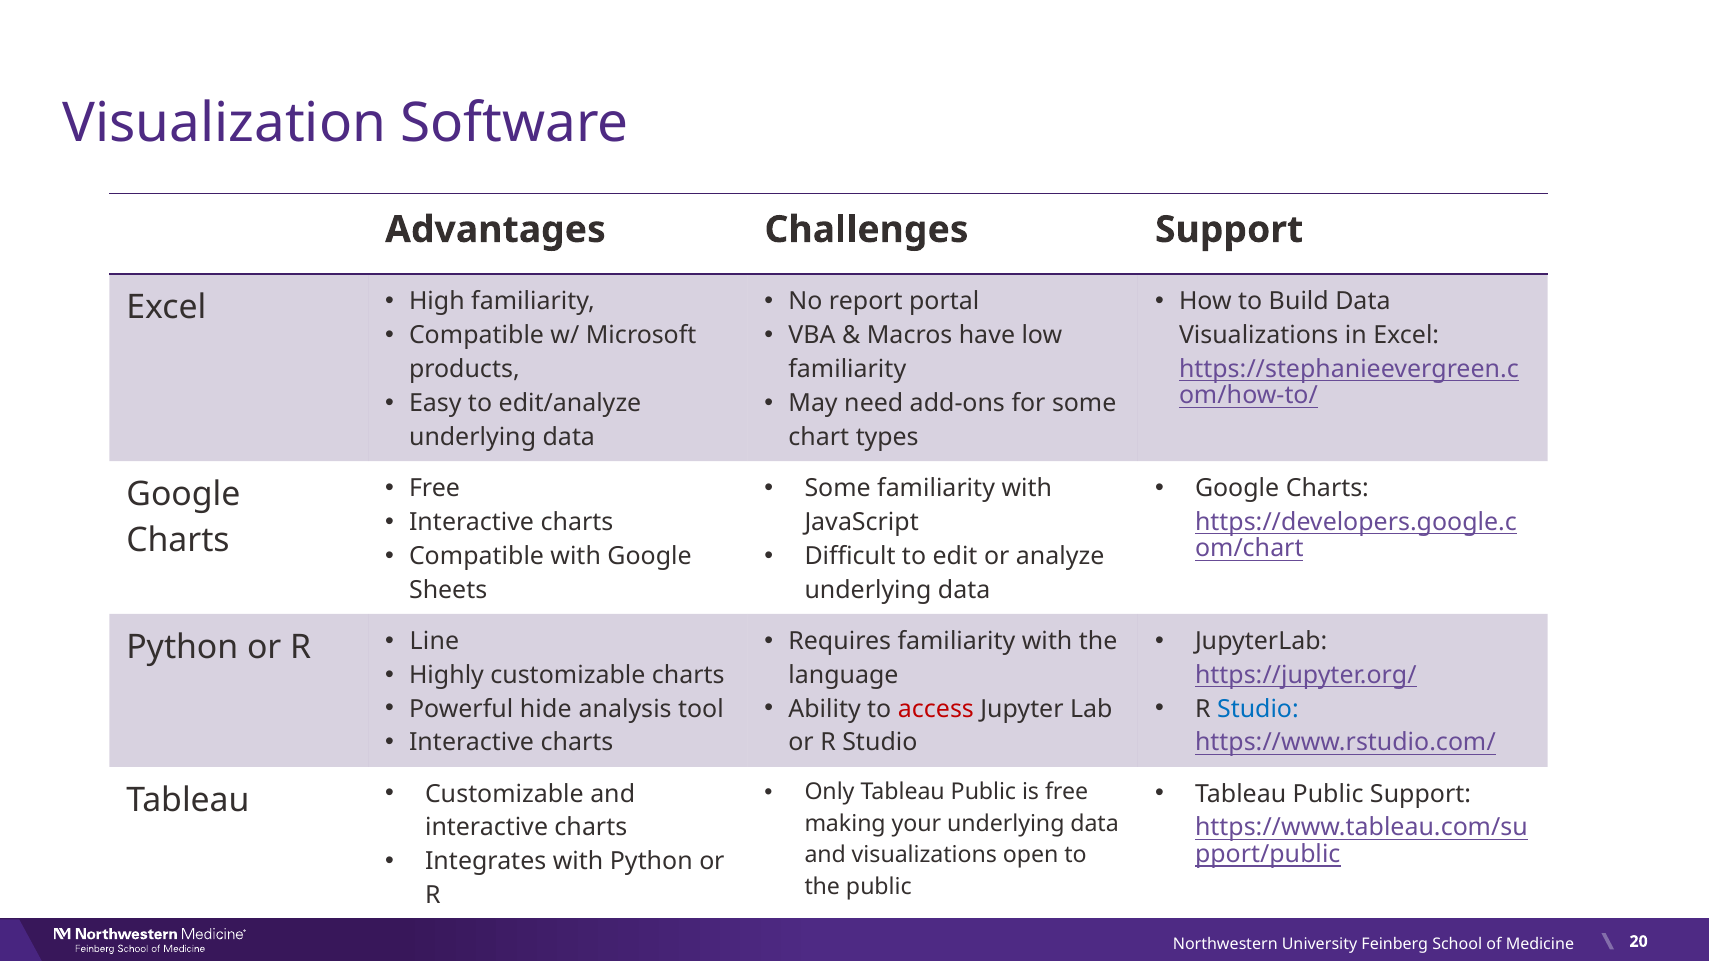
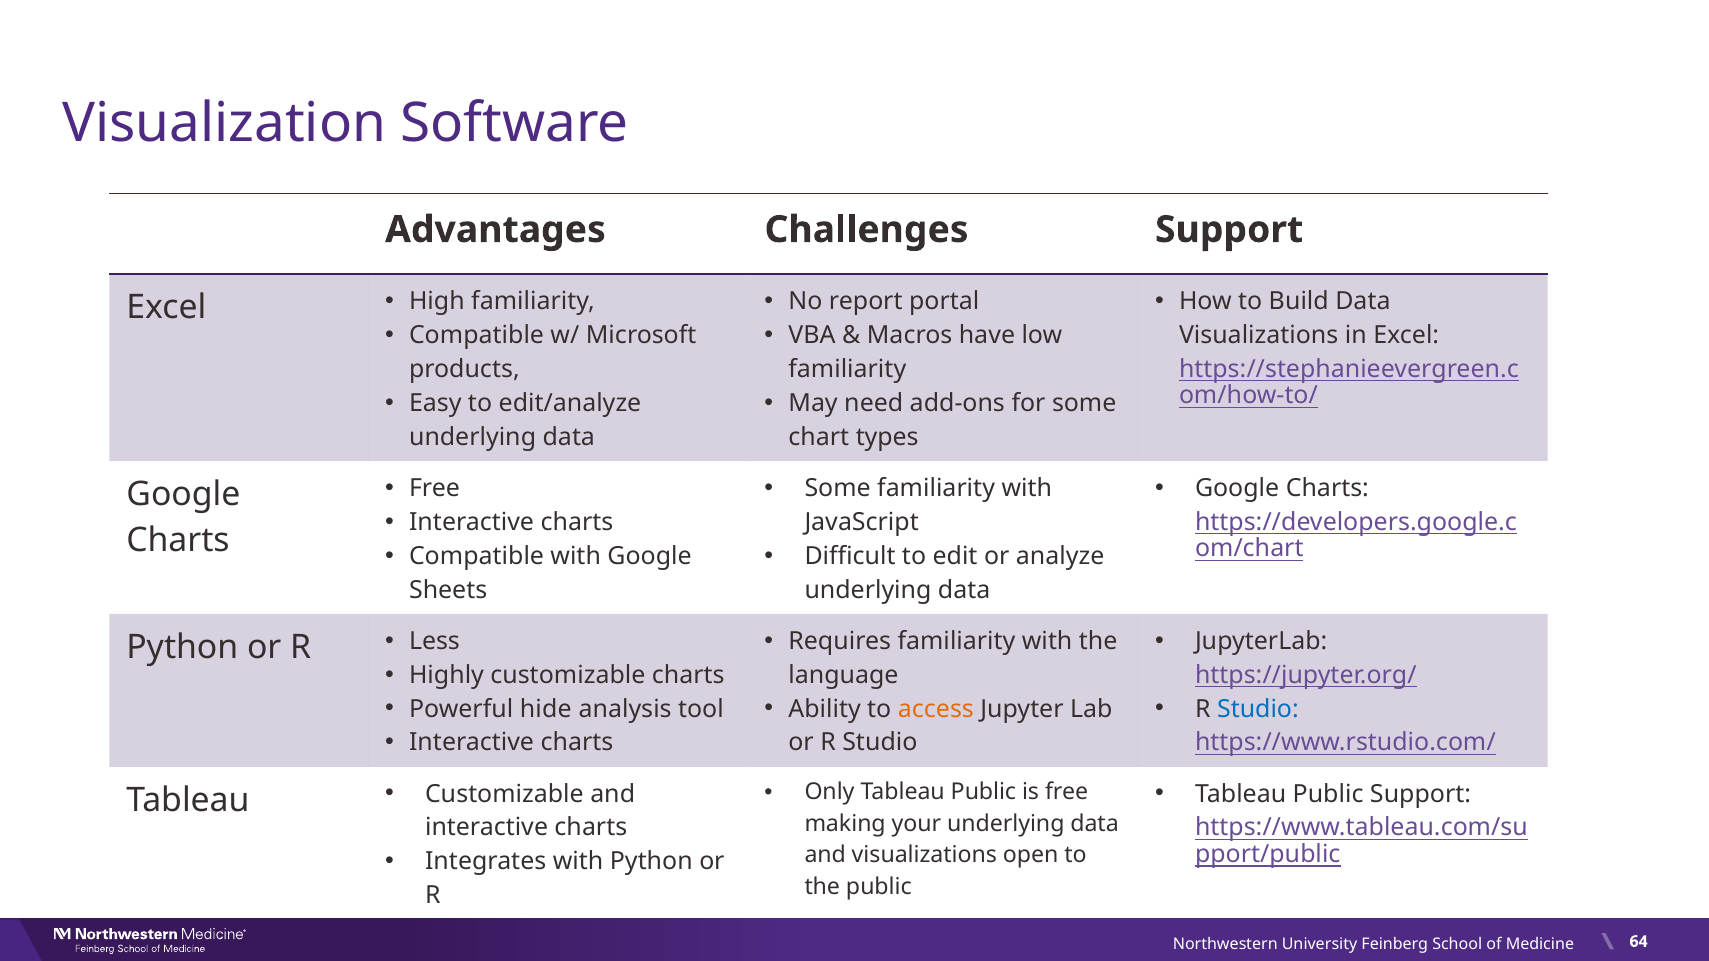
Line: Line -> Less
access colour: red -> orange
20: 20 -> 64
